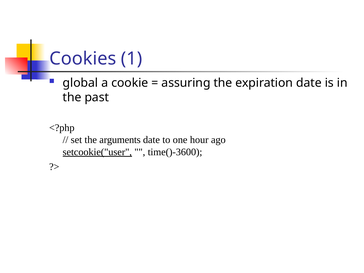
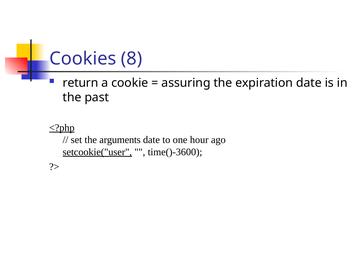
1: 1 -> 8
global: global -> return
<?php underline: none -> present
